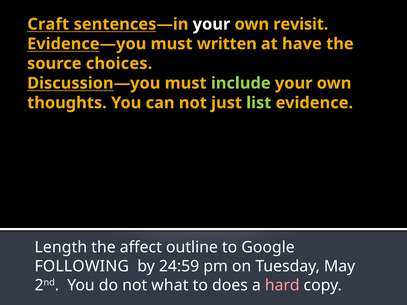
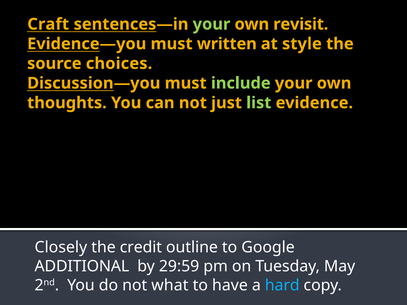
your at (211, 24) colour: white -> light green
have: have -> style
Length: Length -> Closely
affect: affect -> credit
FOLLOWING: FOLLOWING -> ADDITIONAL
24:59: 24:59 -> 29:59
does: does -> have
hard colour: pink -> light blue
